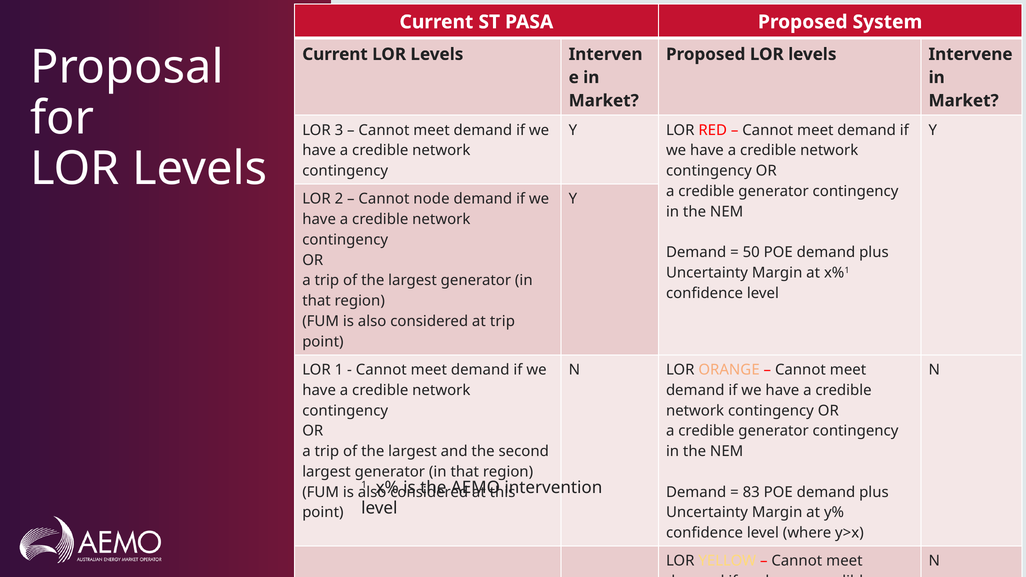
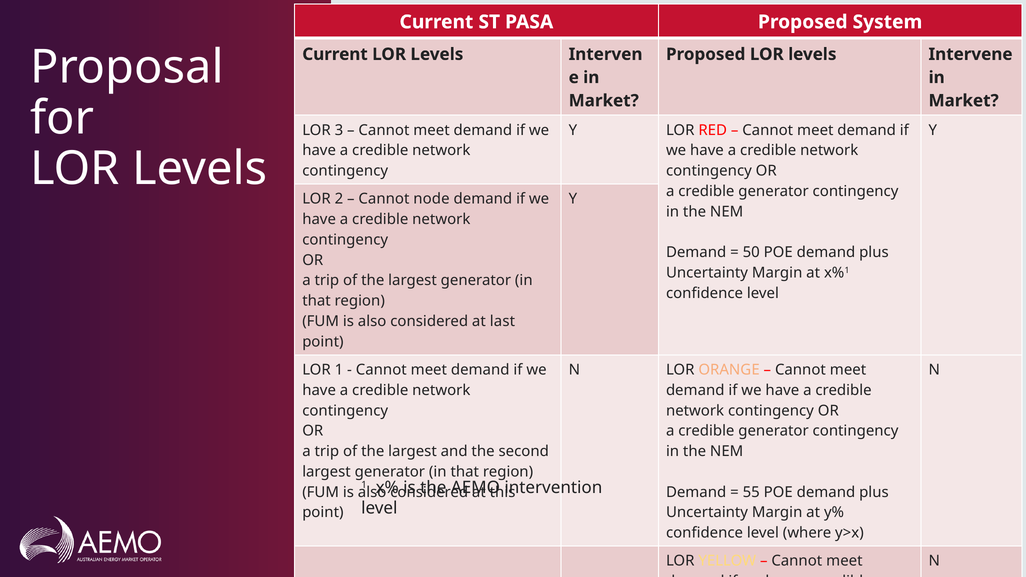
at trip: trip -> last
83: 83 -> 55
